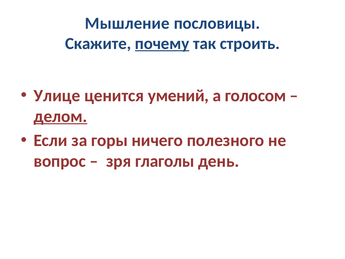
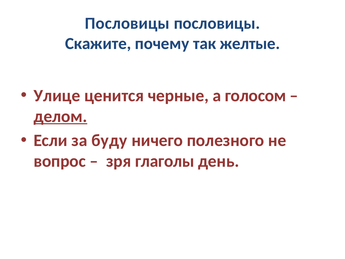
Мышление at (127, 23): Мышление -> Пословицы
почему underline: present -> none
строить: строить -> желтые
умений: умений -> черные
горы: горы -> буду
